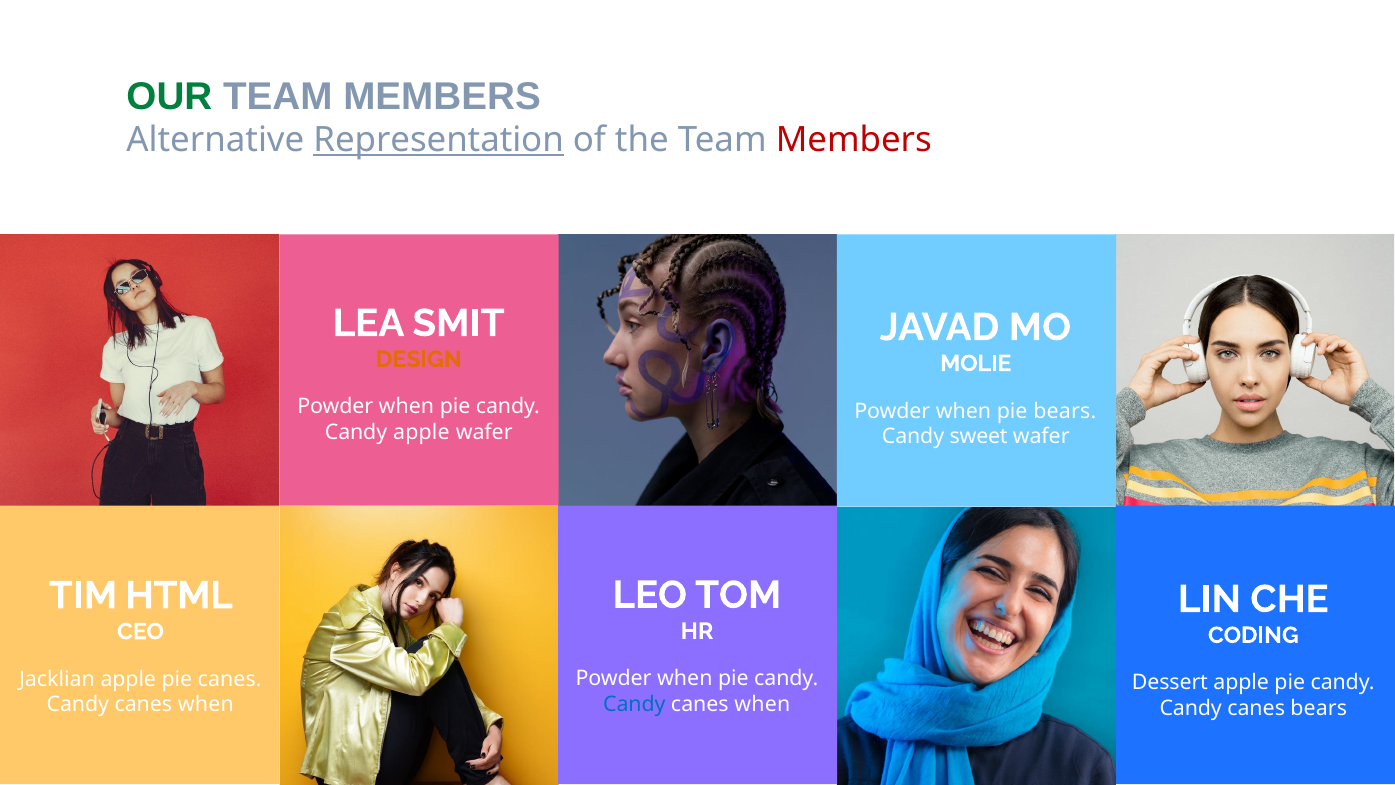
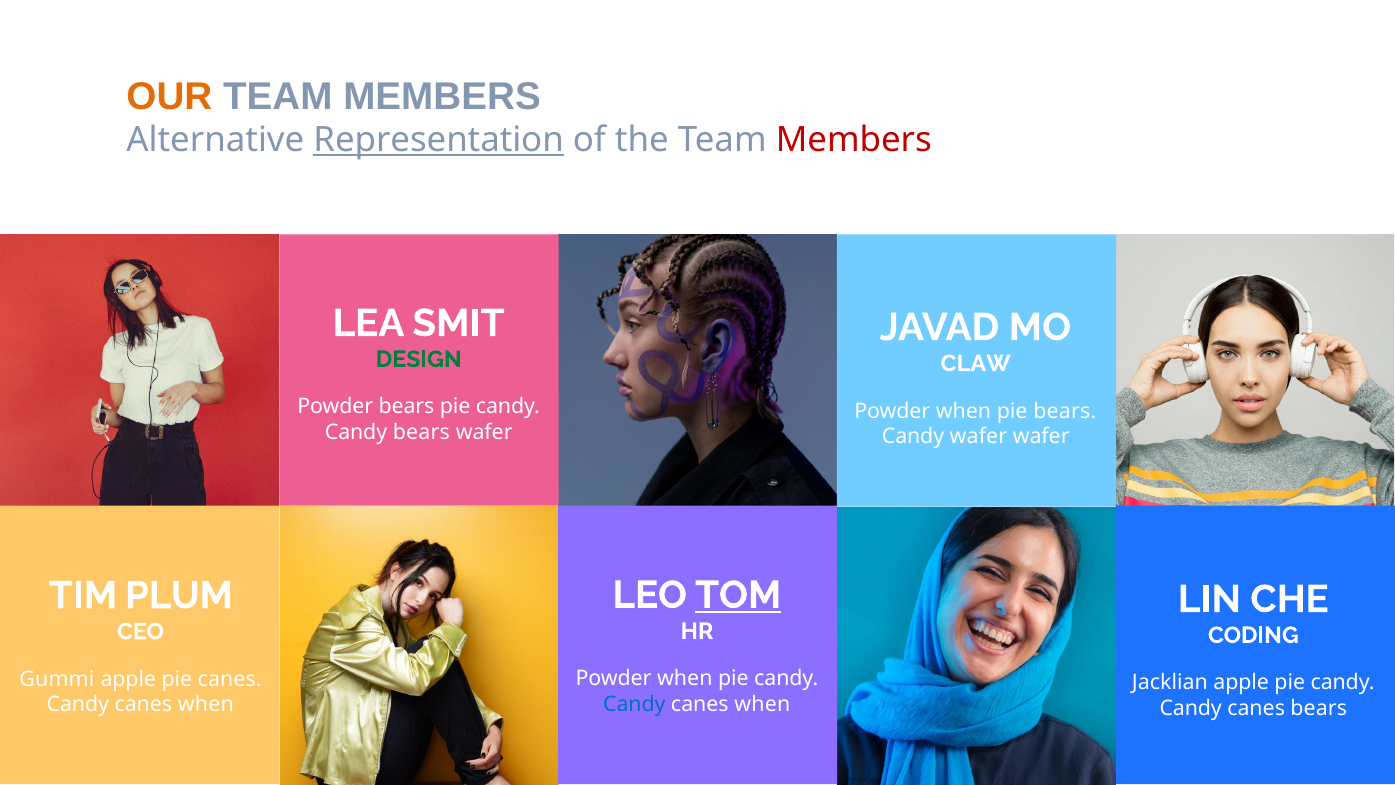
OUR colour: green -> orange
DESIGN colour: orange -> green
MOLIE: MOLIE -> CLAW
when at (406, 407): when -> bears
Candy apple: apple -> bears
Candy sweet: sweet -> wafer
TOM underline: none -> present
HTML: HTML -> PLUM
Jacklian: Jacklian -> Gummi
Dessert: Dessert -> Jacklian
